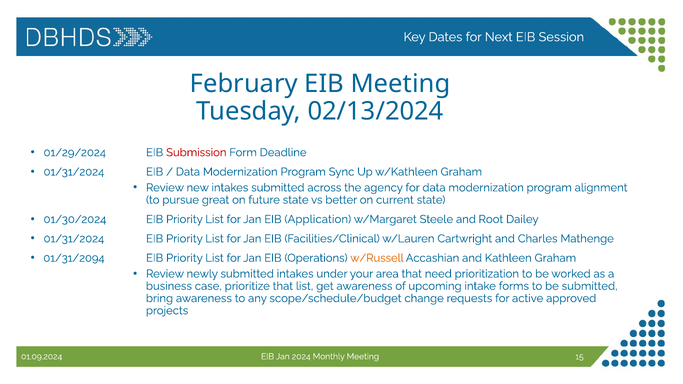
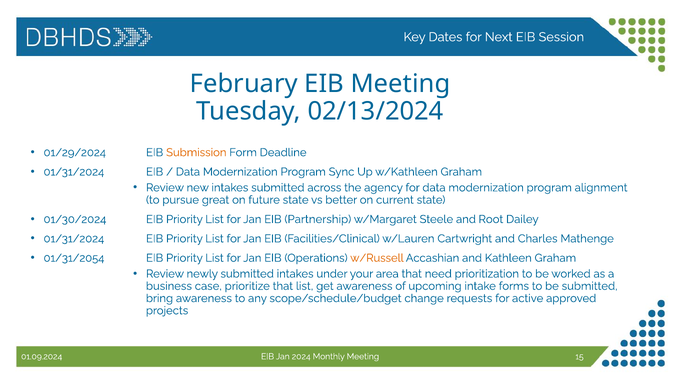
Submission colour: red -> orange
Application: Application -> Partnership
01/31/2094: 01/31/2094 -> 01/31/2054
